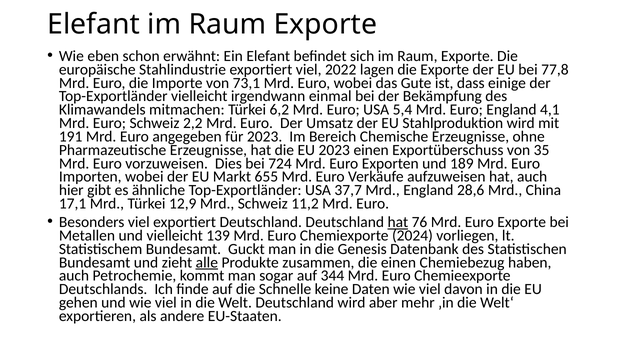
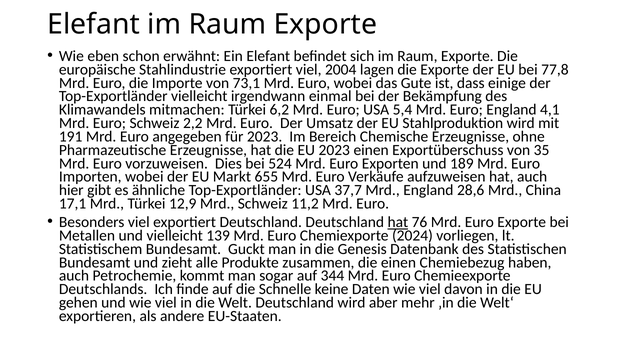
2022: 2022 -> 2004
724: 724 -> 524
alle underline: present -> none
